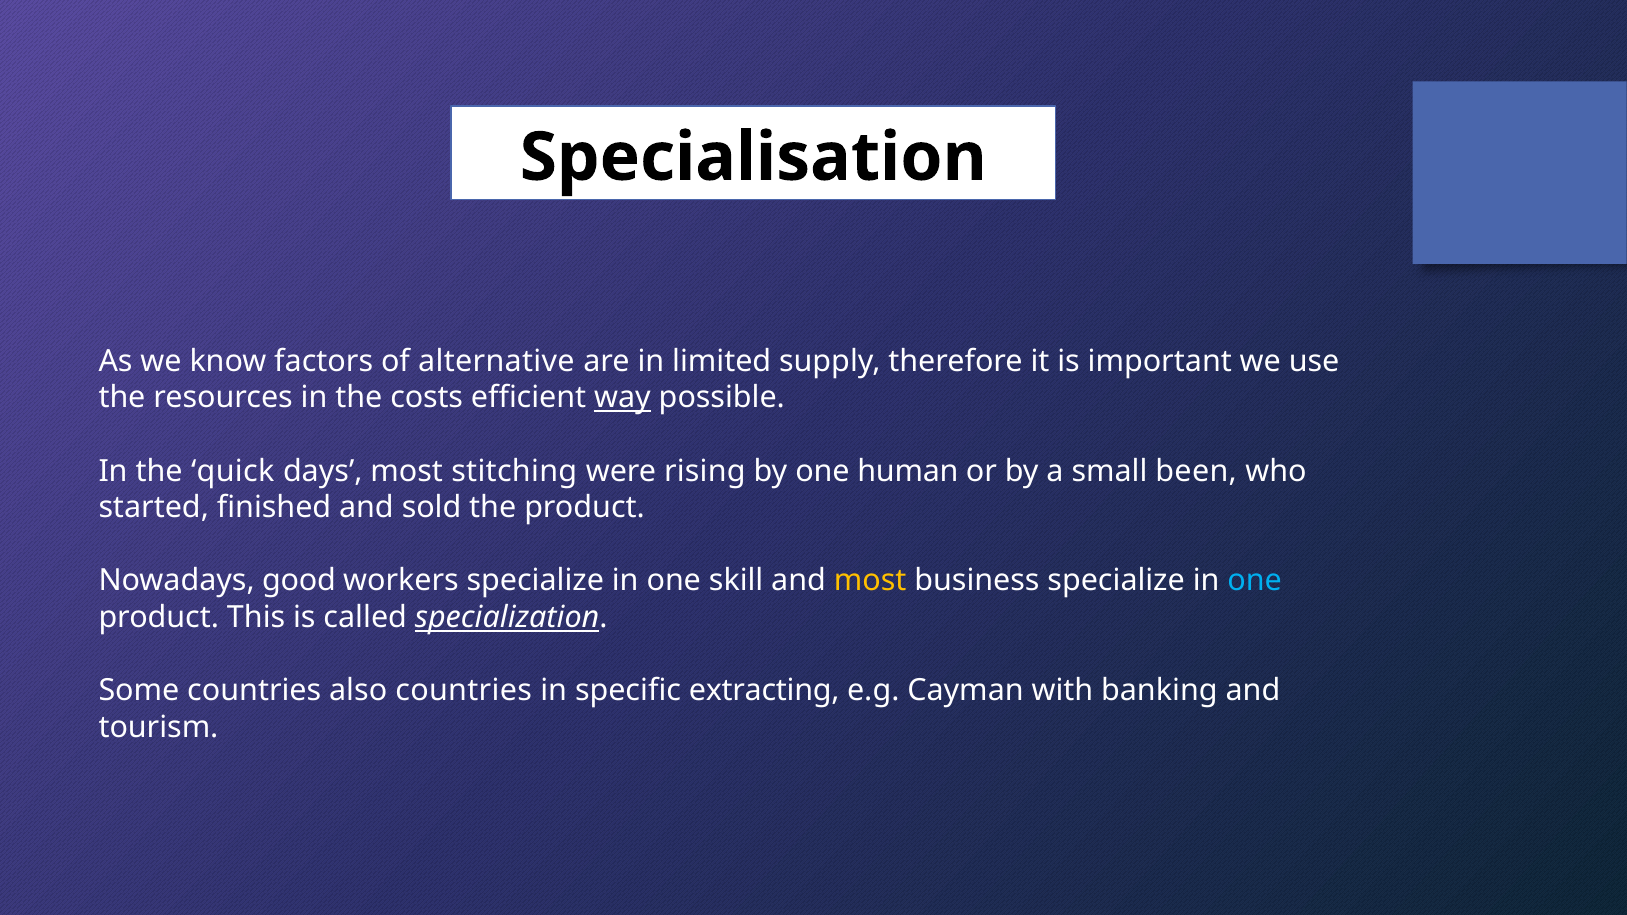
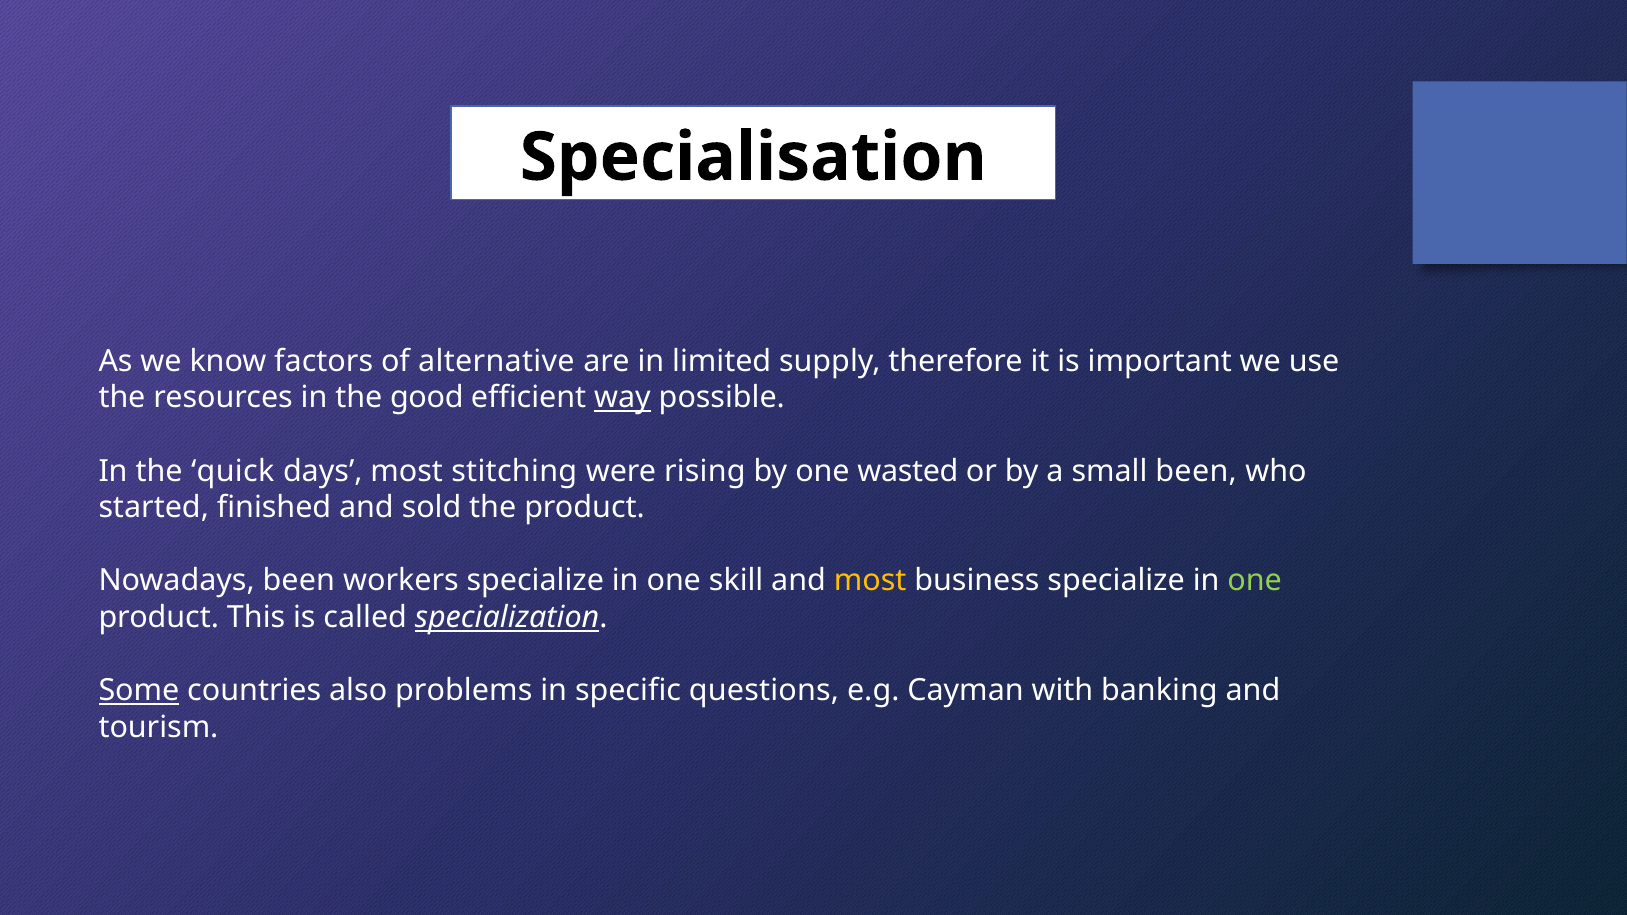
costs: costs -> good
human: human -> wasted
Nowadays good: good -> been
one at (1255, 581) colour: light blue -> light green
Some underline: none -> present
also countries: countries -> problems
extracting: extracting -> questions
